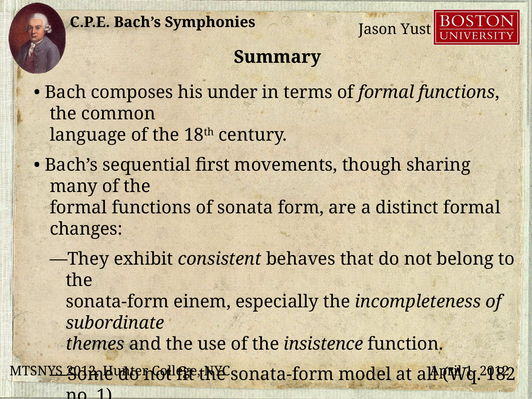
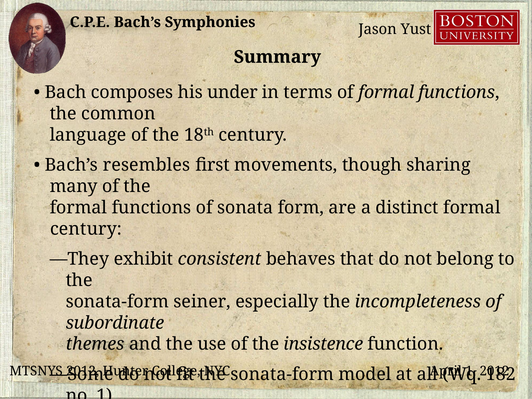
sequential: sequential -> resembles
changes at (86, 229): changes -> century
einem: einem -> seiner
